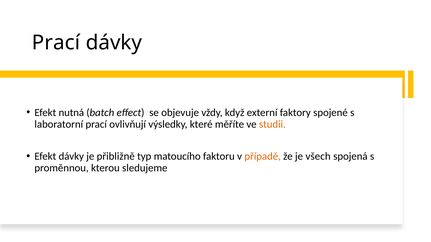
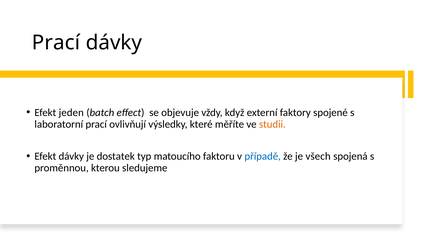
nutná: nutná -> jeden
přibližně: přibližně -> dostatek
případě colour: orange -> blue
